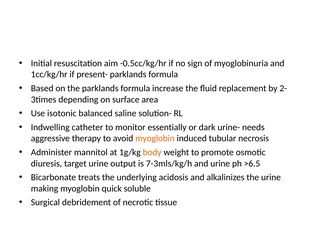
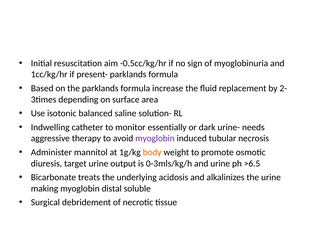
myoglobin at (155, 138) colour: orange -> purple
7-3mls/kg/h: 7-3mls/kg/h -> 0-3mls/kg/h
quick: quick -> distal
